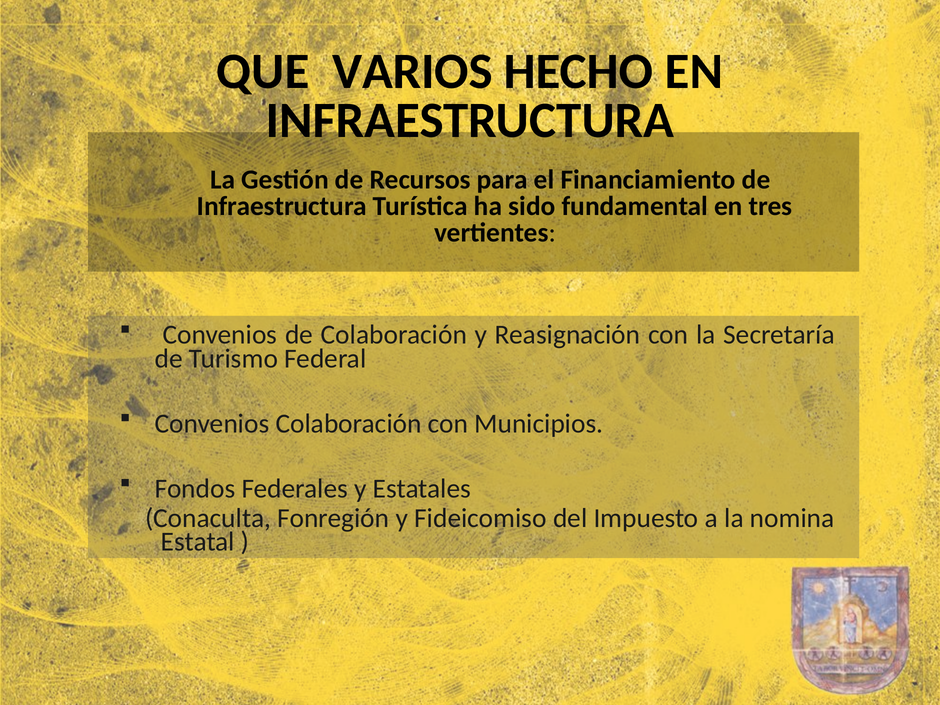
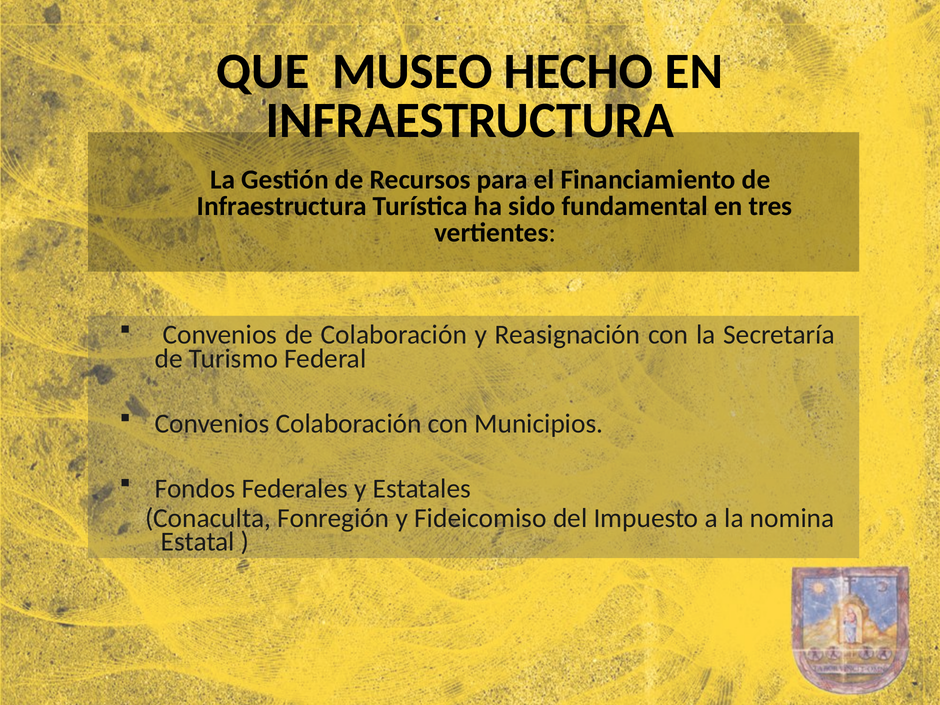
VARIOS: VARIOS -> MUSEO
